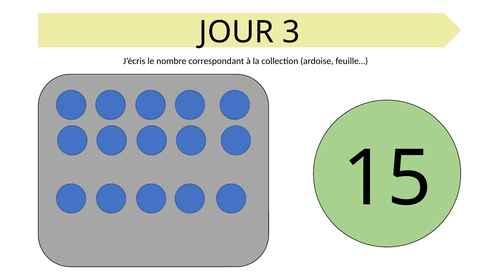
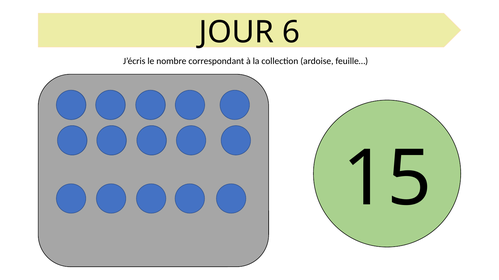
3: 3 -> 6
